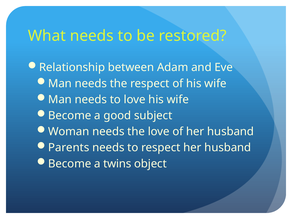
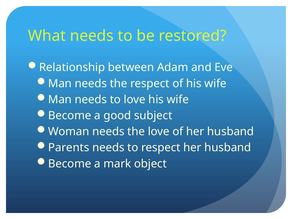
twins: twins -> mark
